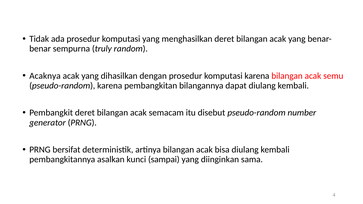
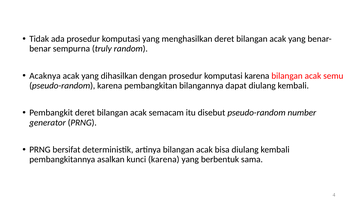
kunci sampai: sampai -> karena
diinginkan: diinginkan -> berbentuk
